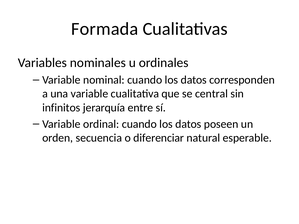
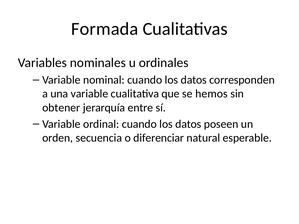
central: central -> hemos
infinitos: infinitos -> obtener
